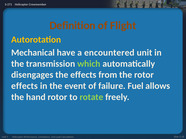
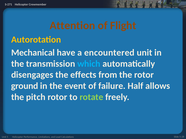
Definition: Definition -> Attention
which colour: light green -> light blue
effects at (25, 86): effects -> ground
Fuel: Fuel -> Half
hand: hand -> pitch
